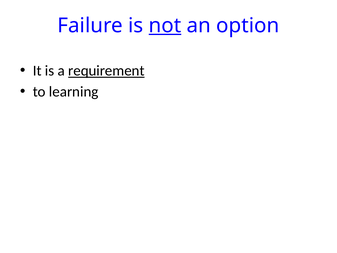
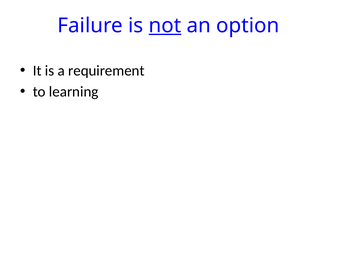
requirement underline: present -> none
